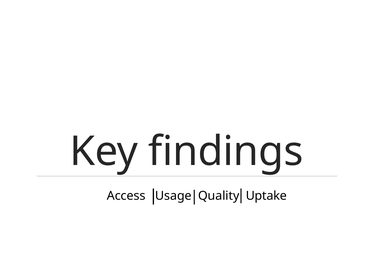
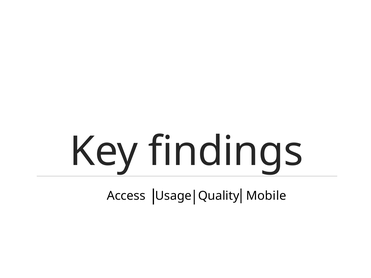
Uptake: Uptake -> Mobile
